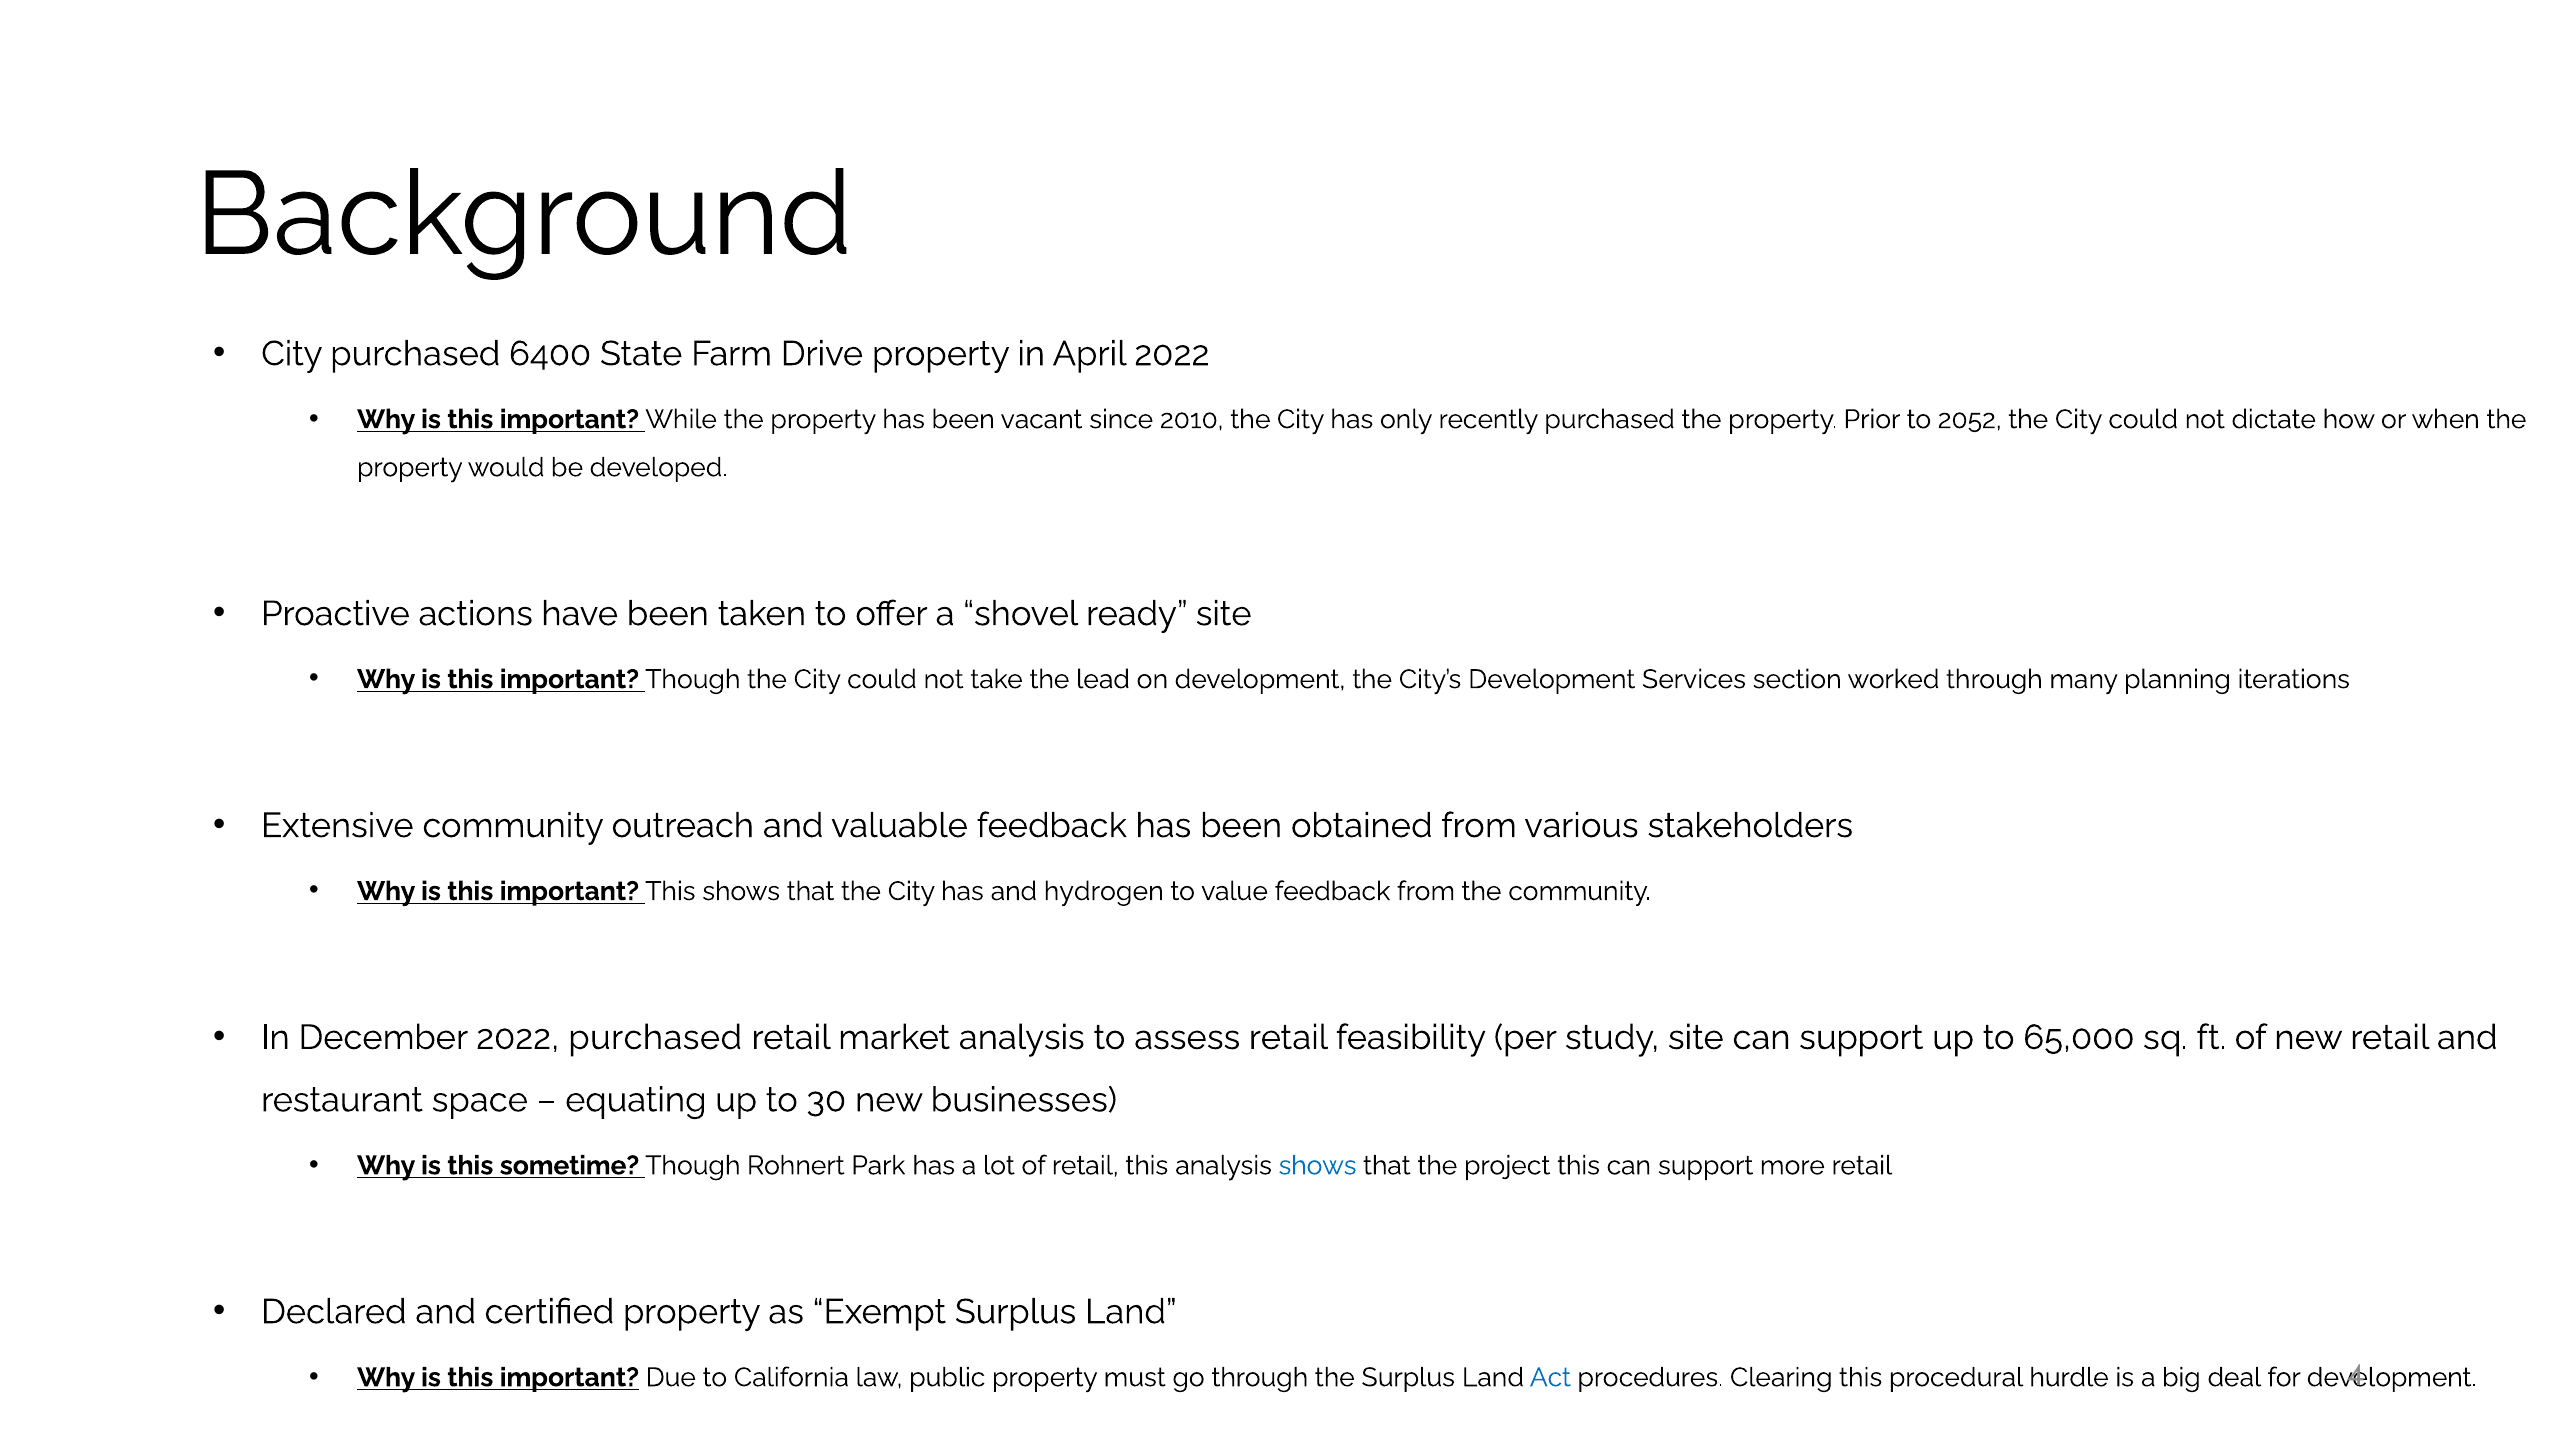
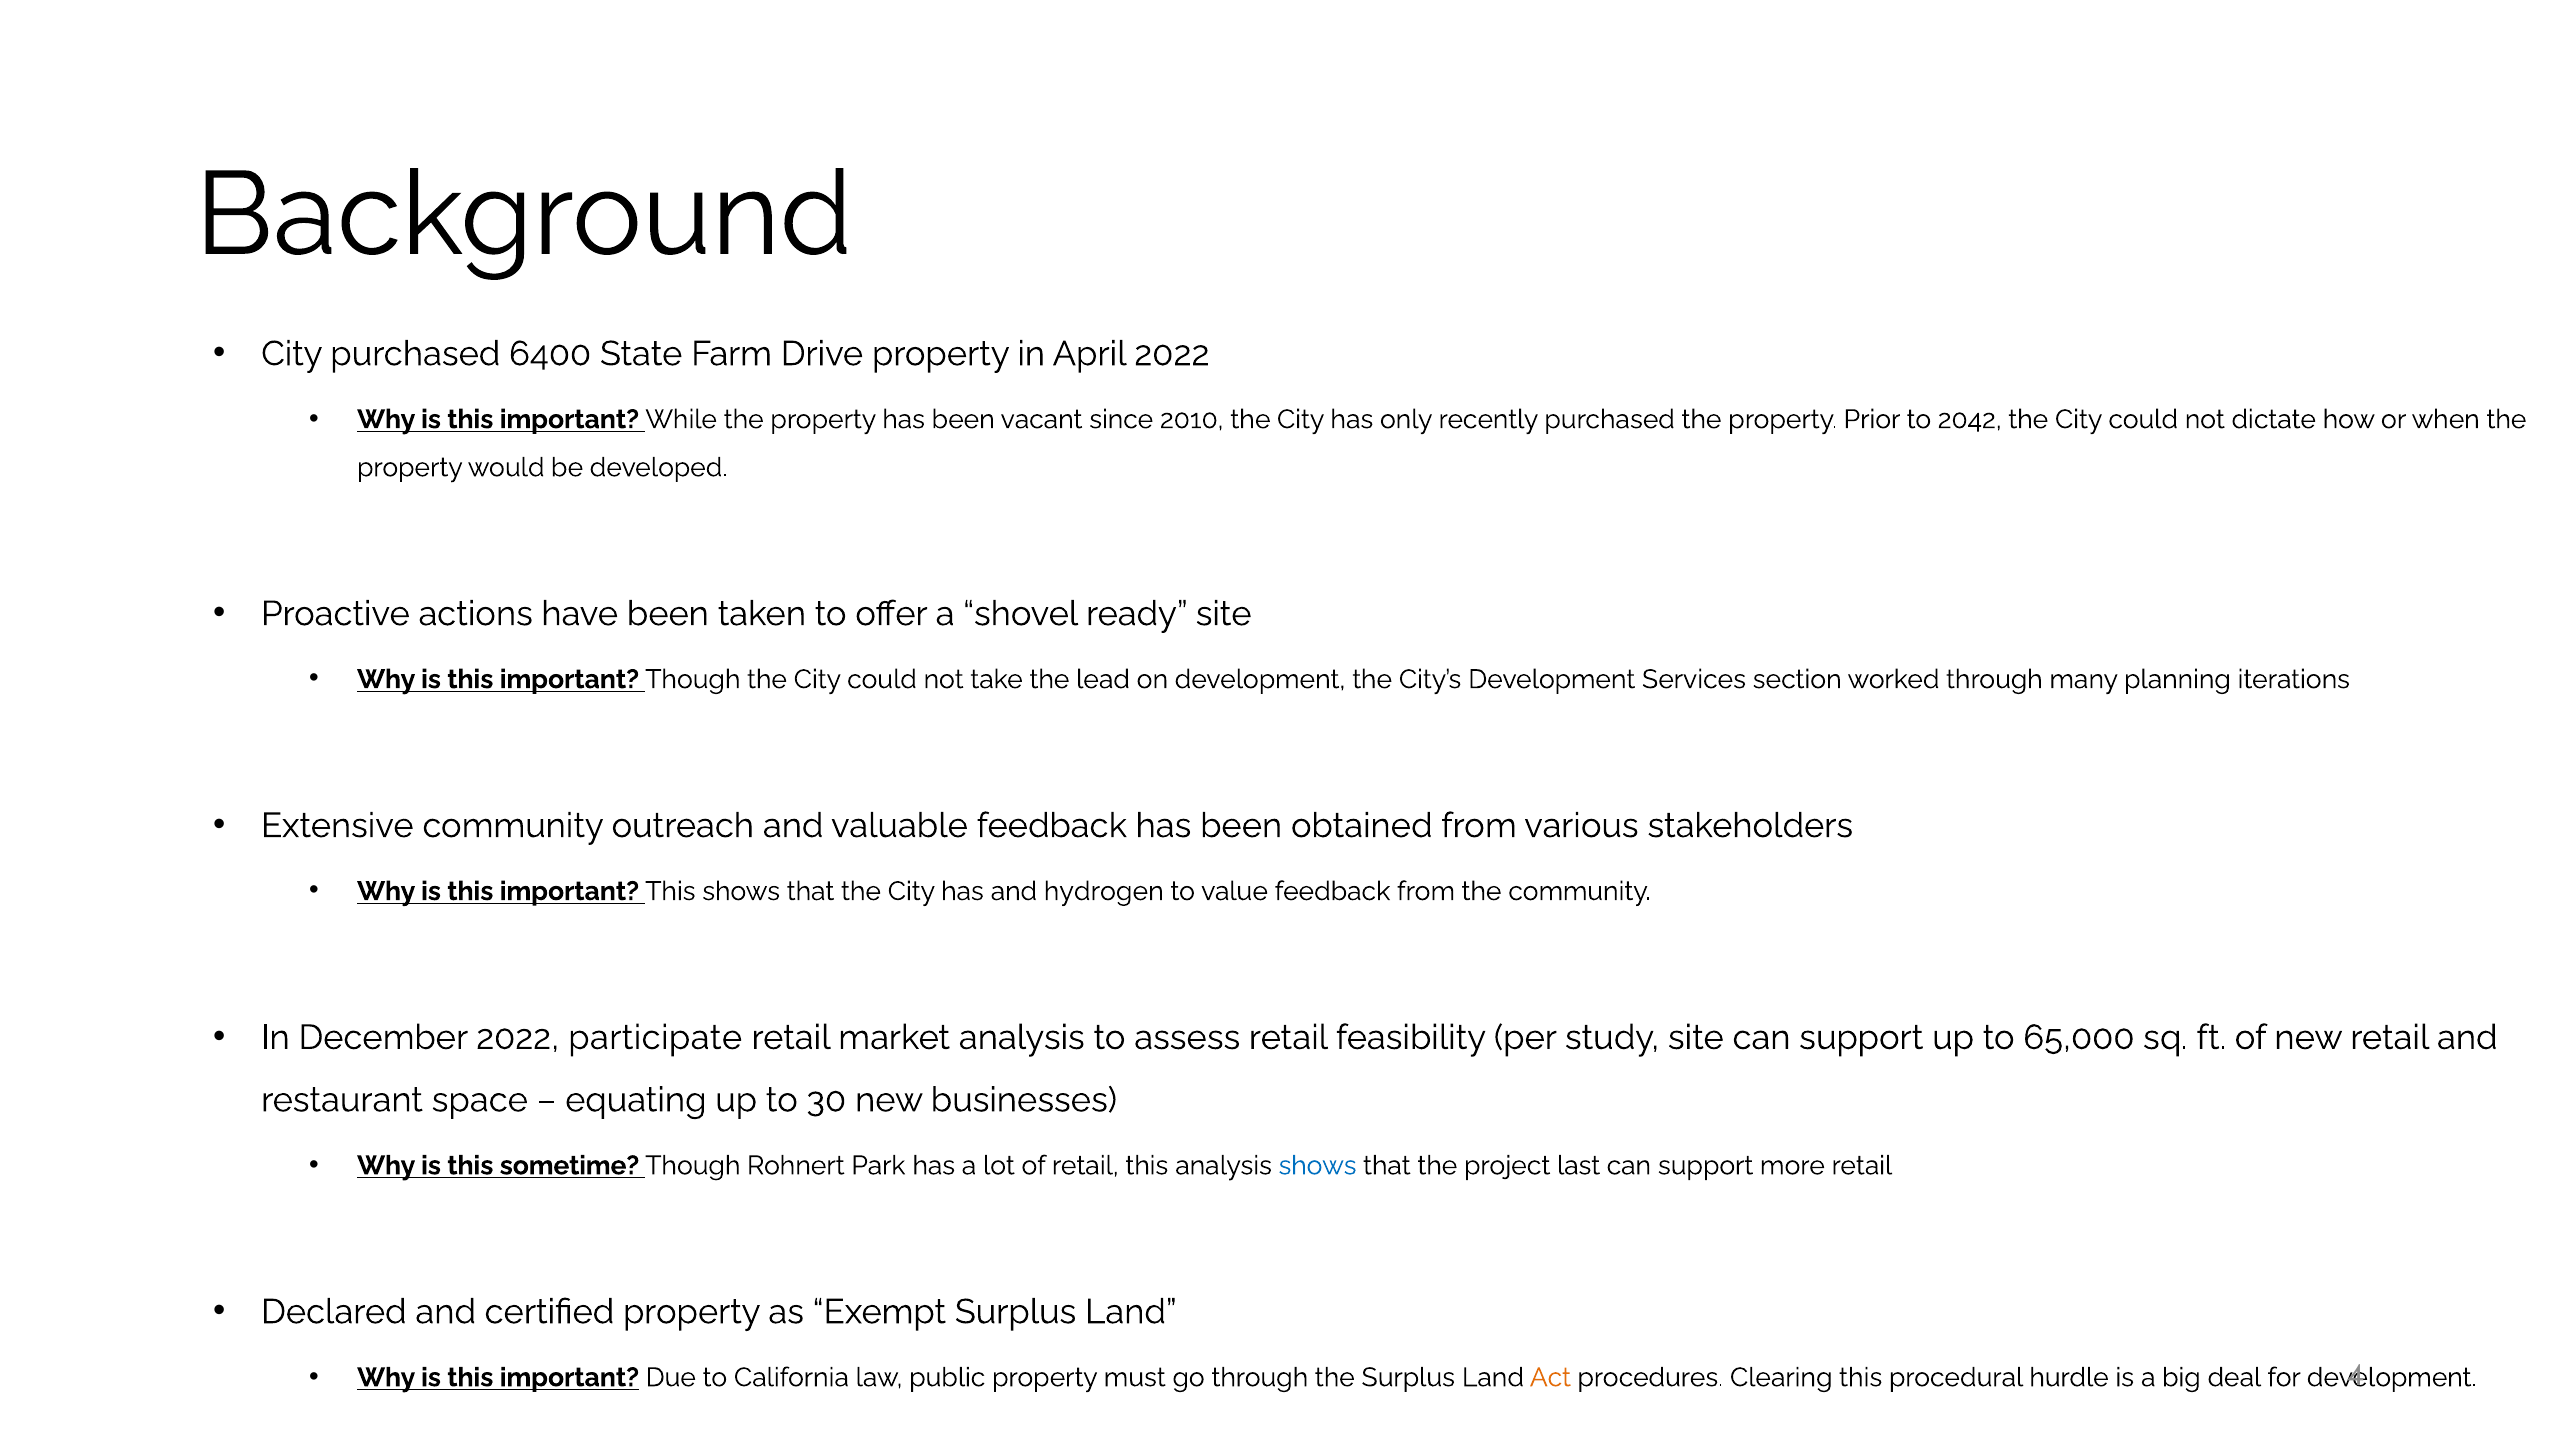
2052: 2052 -> 2042
2022 purchased: purchased -> participate
project this: this -> last
Act colour: blue -> orange
